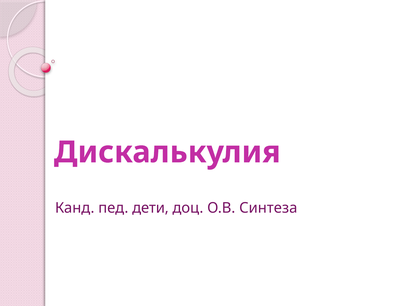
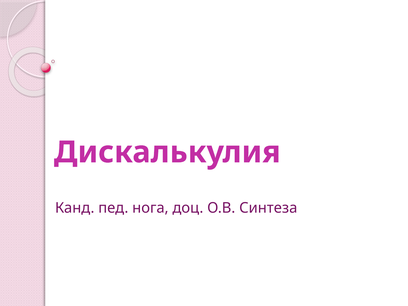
дети: дети -> нога
